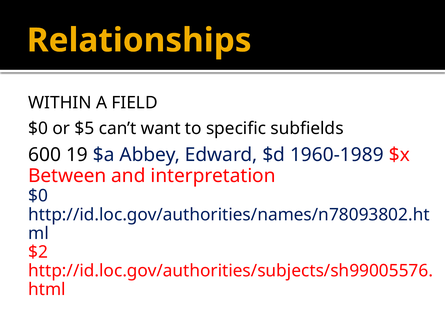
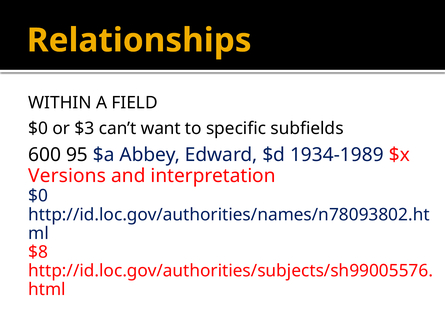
$5: $5 -> $3
19: 19 -> 95
1960-1989: 1960-1989 -> 1934-1989
Between: Between -> Versions
$2: $2 -> $8
